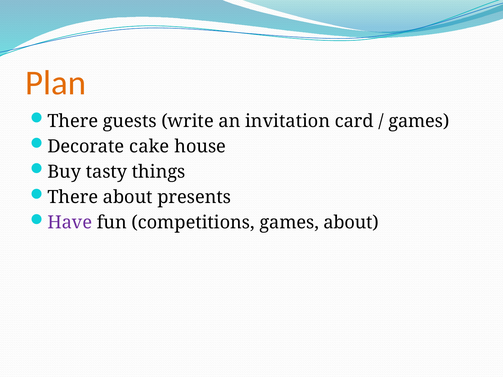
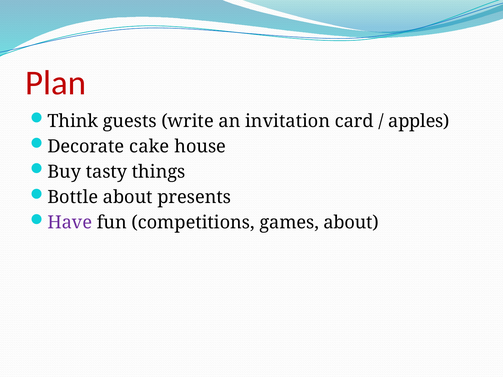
Plan colour: orange -> red
There at (73, 121): There -> Think
games at (419, 121): games -> apples
There at (73, 197): There -> Bottle
